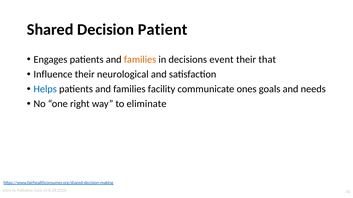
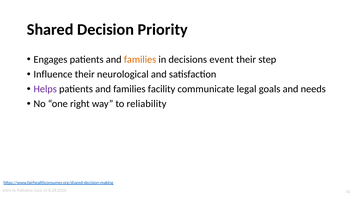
Patient: Patient -> Priority
that: that -> step
Helps colour: blue -> purple
ones: ones -> legal
eliminate: eliminate -> reliability
